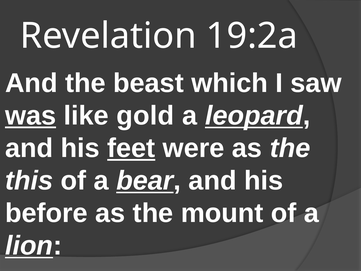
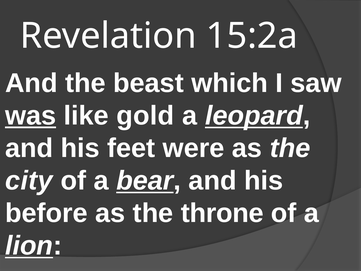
19:2a: 19:2a -> 15:2a
feet underline: present -> none
this: this -> city
mount: mount -> throne
